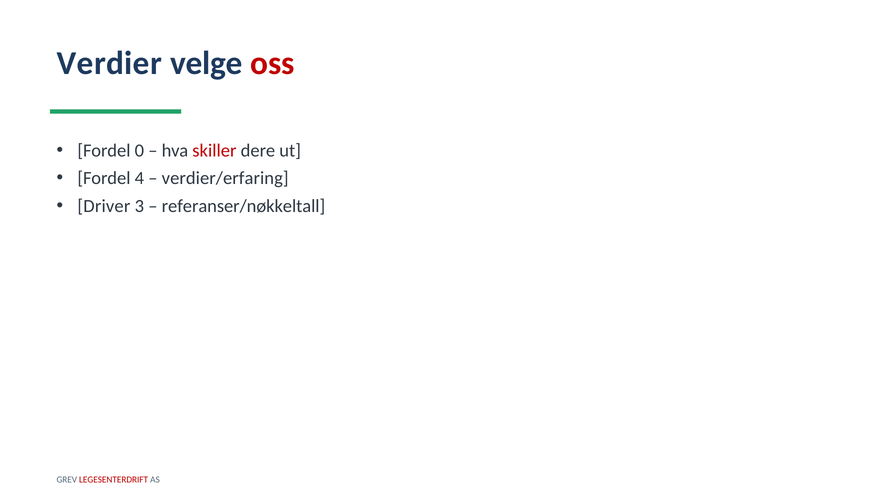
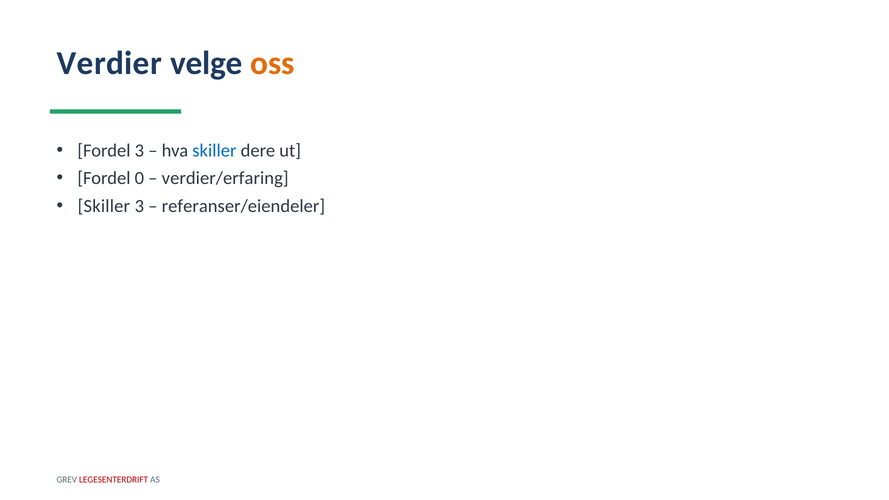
oss colour: red -> orange
Fordel 0: 0 -> 3
skiller at (214, 151) colour: red -> blue
4: 4 -> 0
Driver at (104, 206): Driver -> Skiller
referanser/nøkkeltall: referanser/nøkkeltall -> referanser/eiendeler
